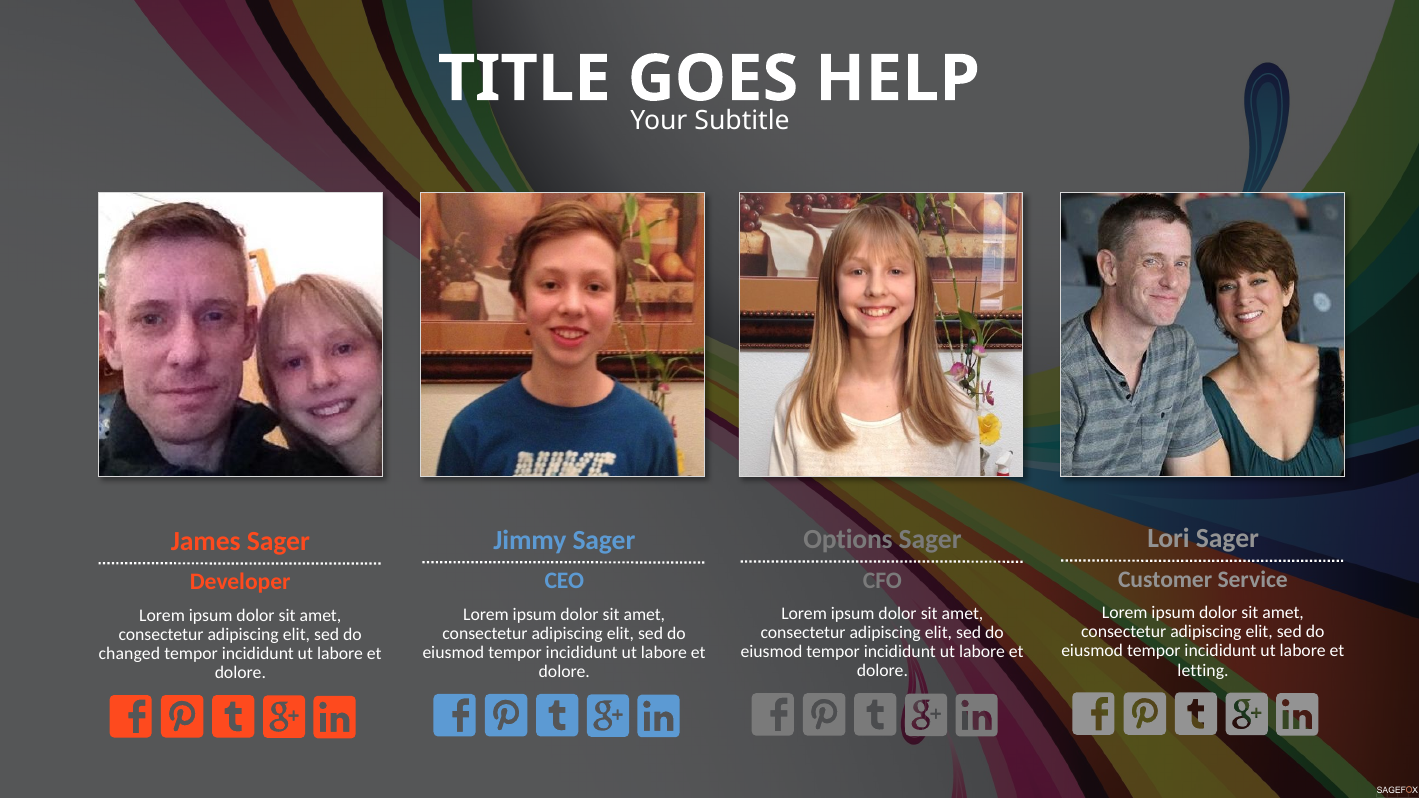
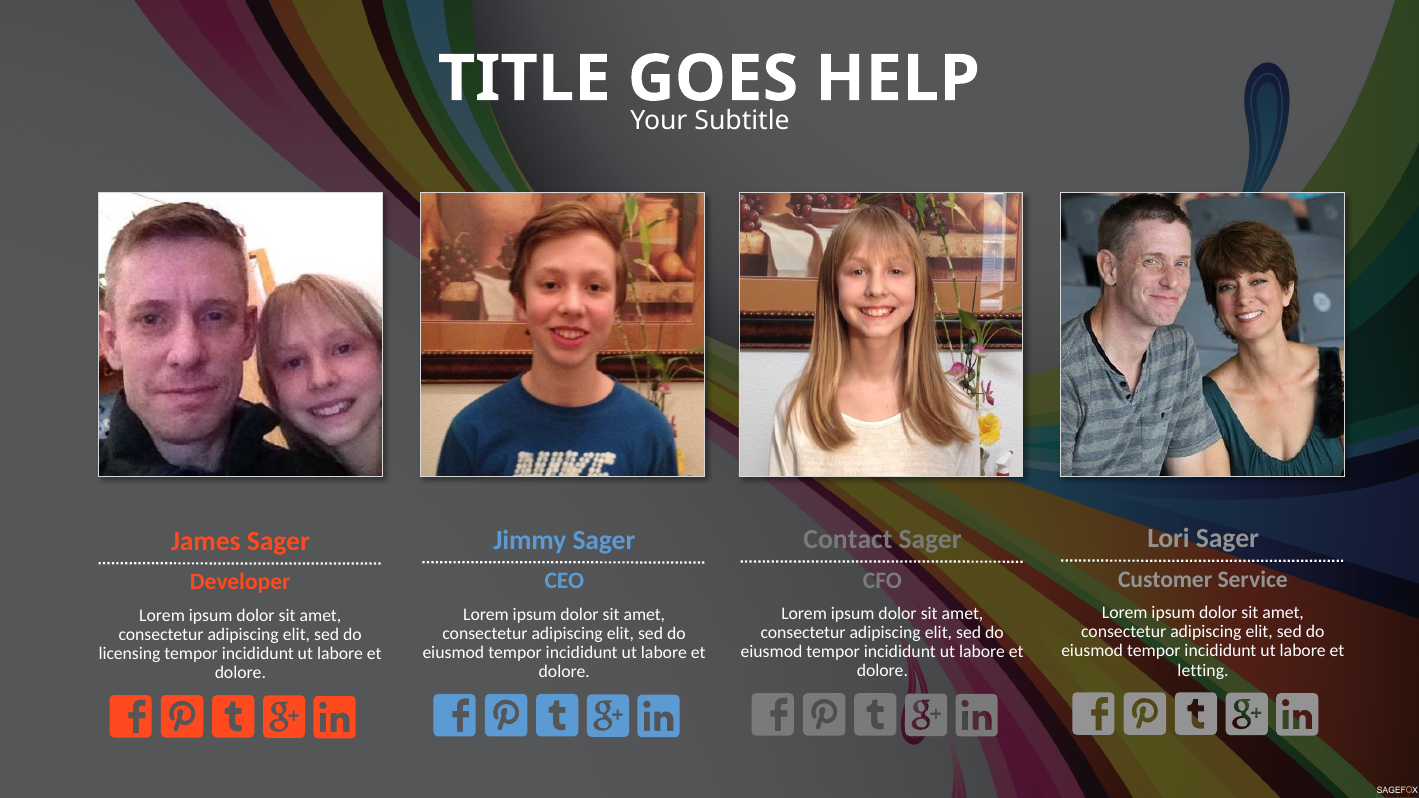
Options: Options -> Contact
changed: changed -> licensing
